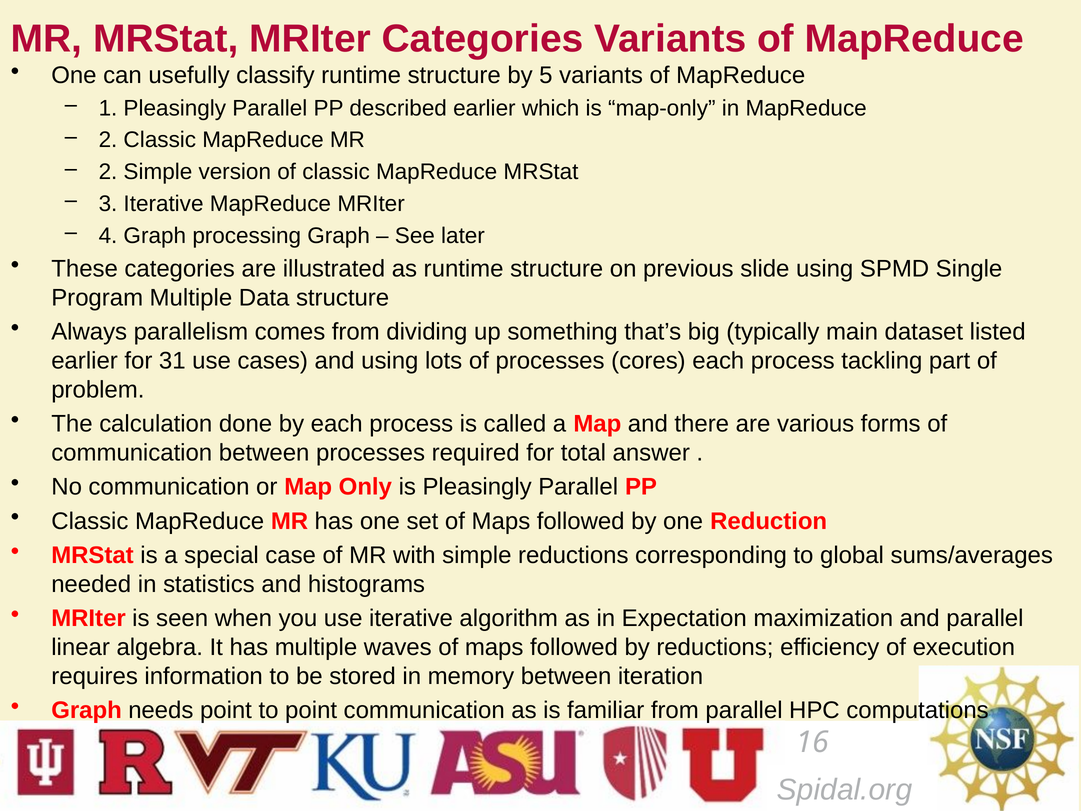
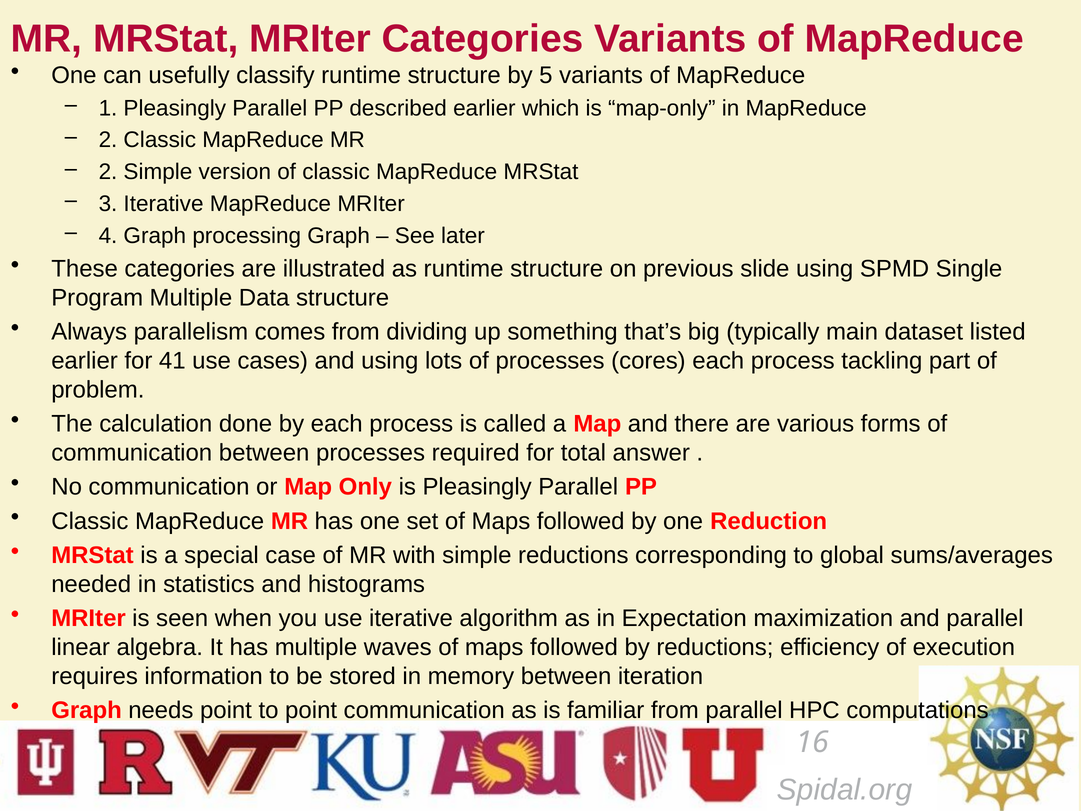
31: 31 -> 41
